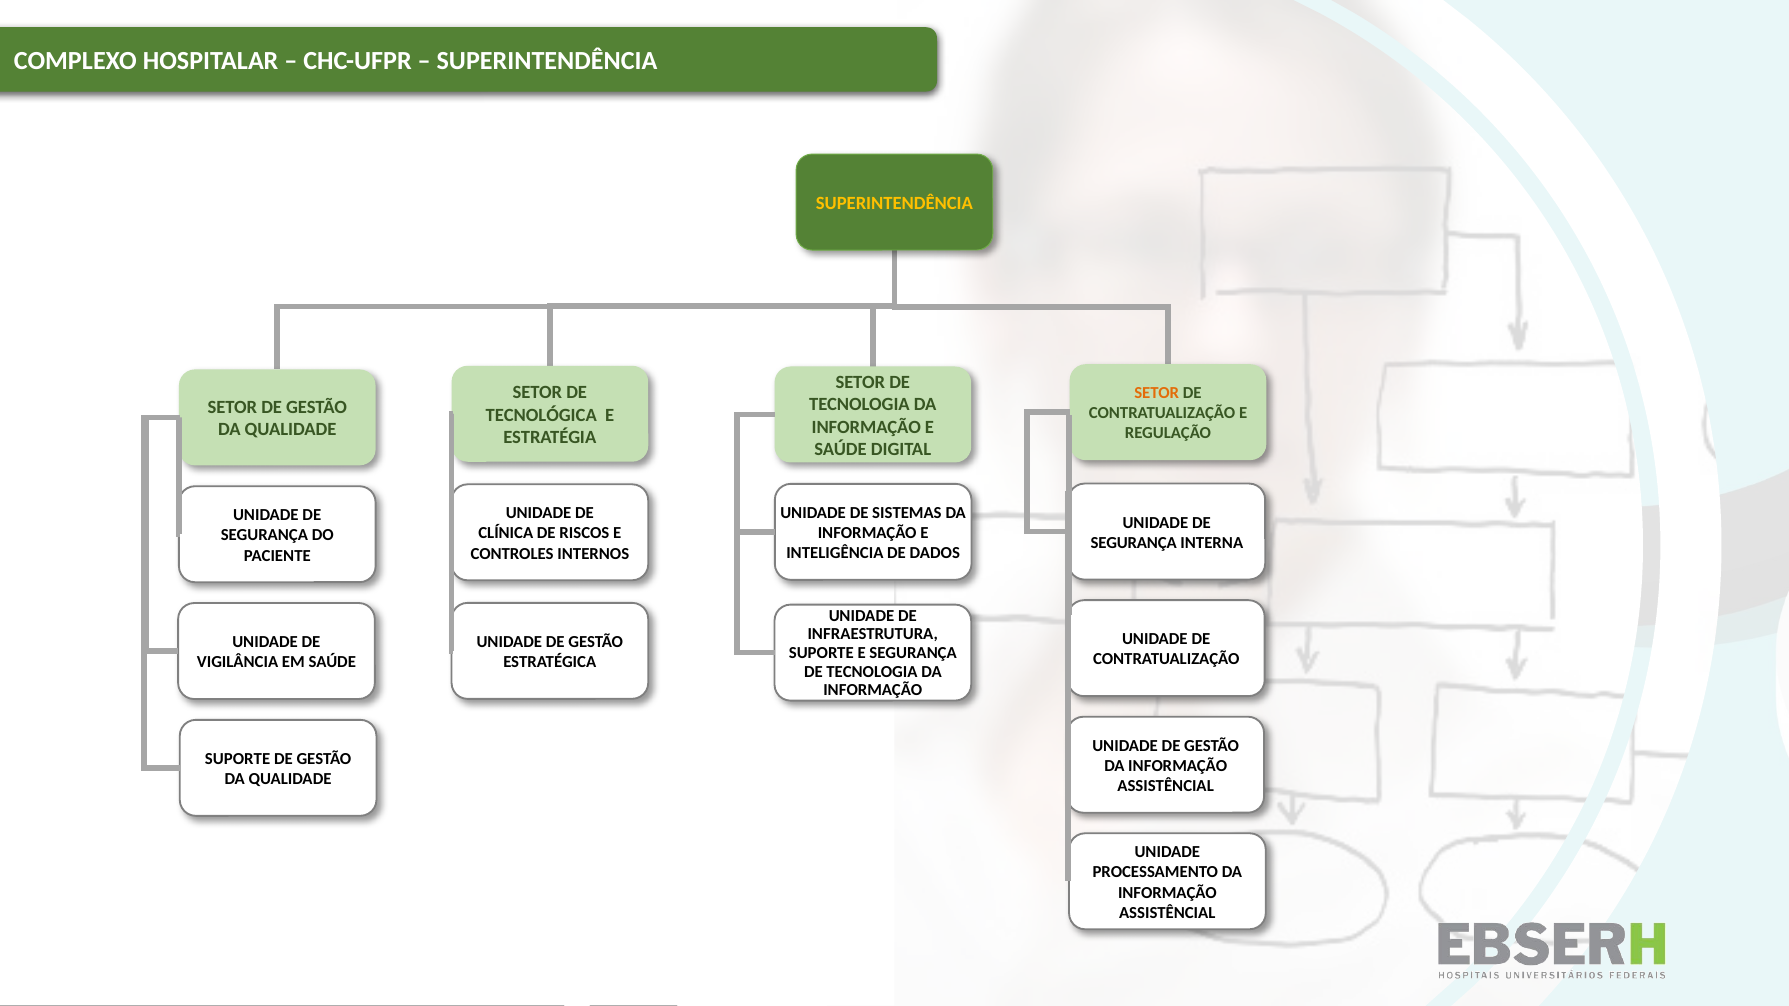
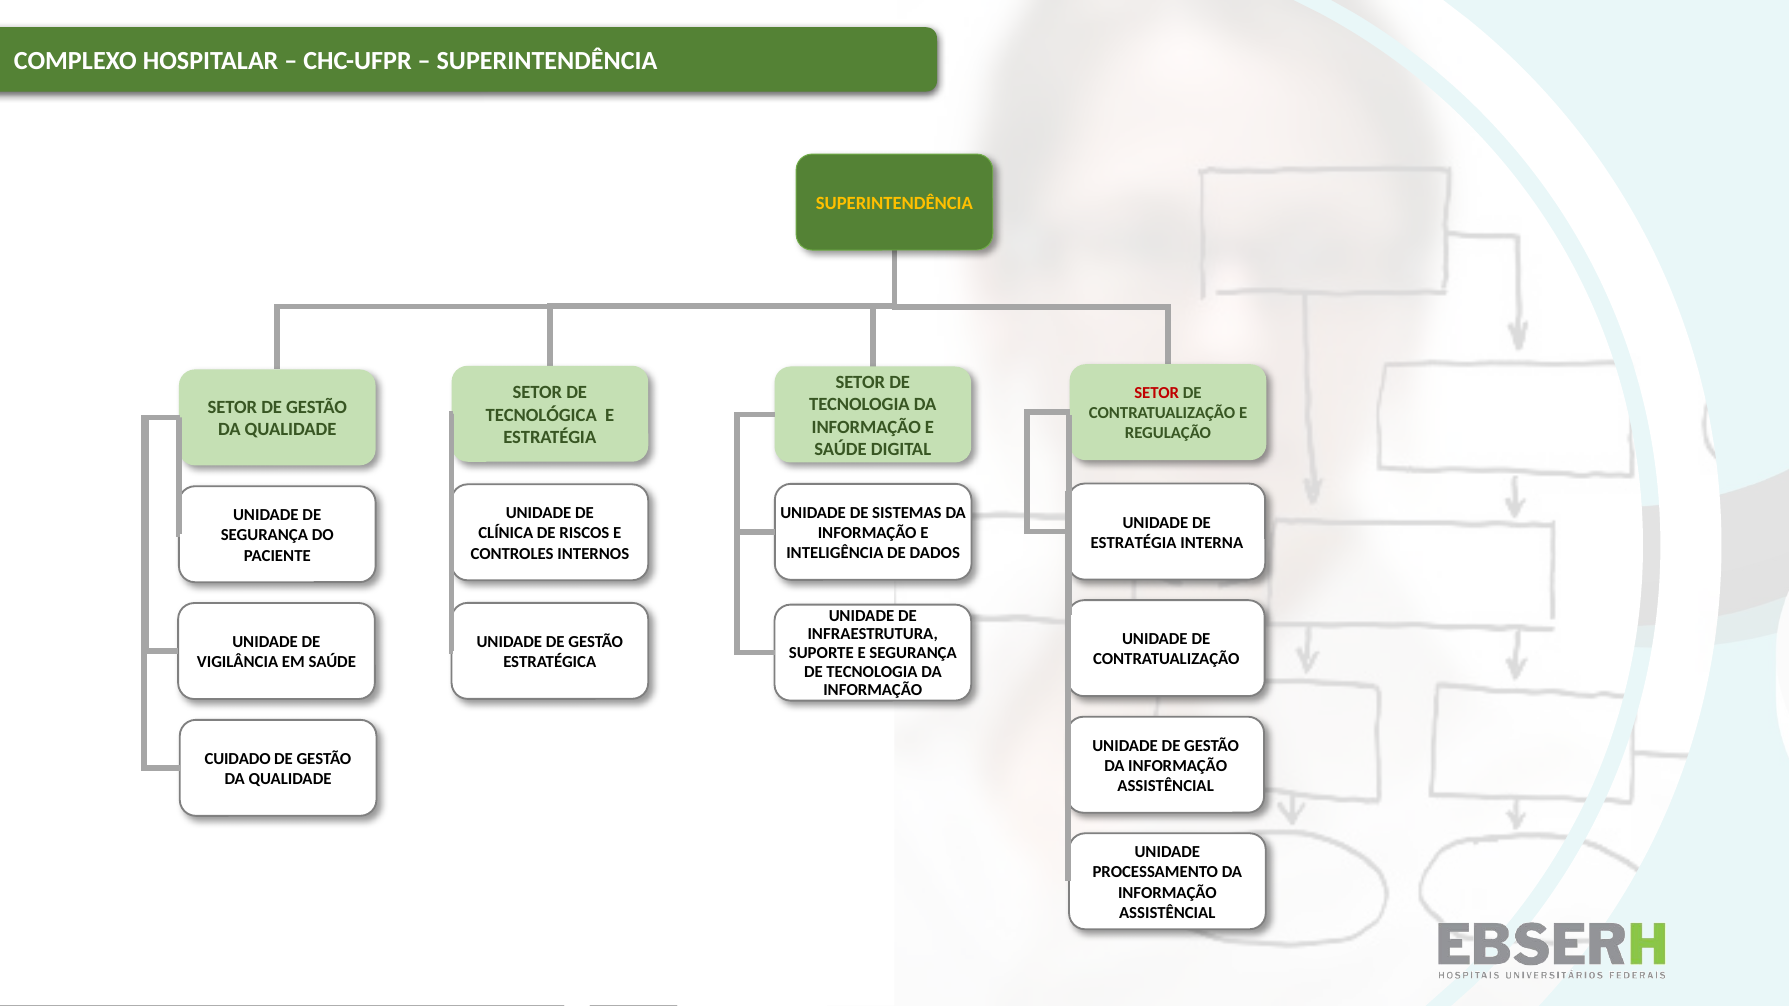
SETOR at (1157, 393) colour: orange -> red
SEGURANÇA at (1134, 543): SEGURANÇA -> ESTRATÉGIA
SUPORTE at (238, 759): SUPORTE -> CUIDADO
